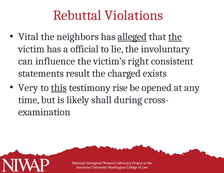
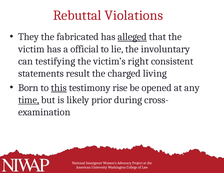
Vital: Vital -> They
neighbors: neighbors -> fabricated
the at (175, 37) underline: present -> none
influence: influence -> testifying
exists: exists -> living
Very: Very -> Born
time underline: none -> present
shall: shall -> prior
